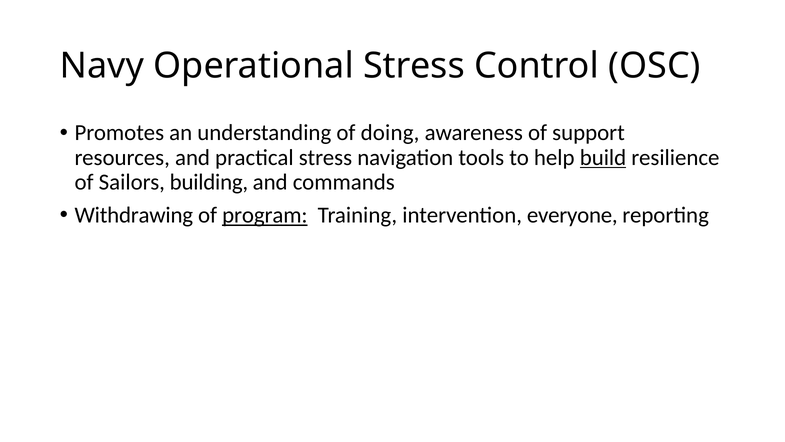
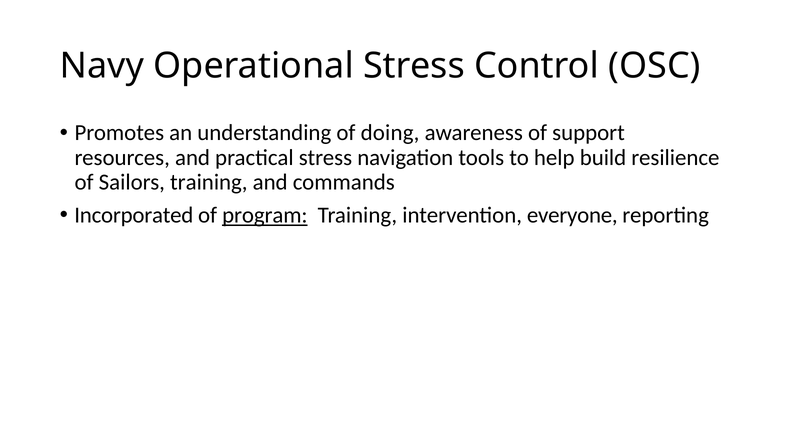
build underline: present -> none
Sailors building: building -> training
Withdrawing: Withdrawing -> Incorporated
